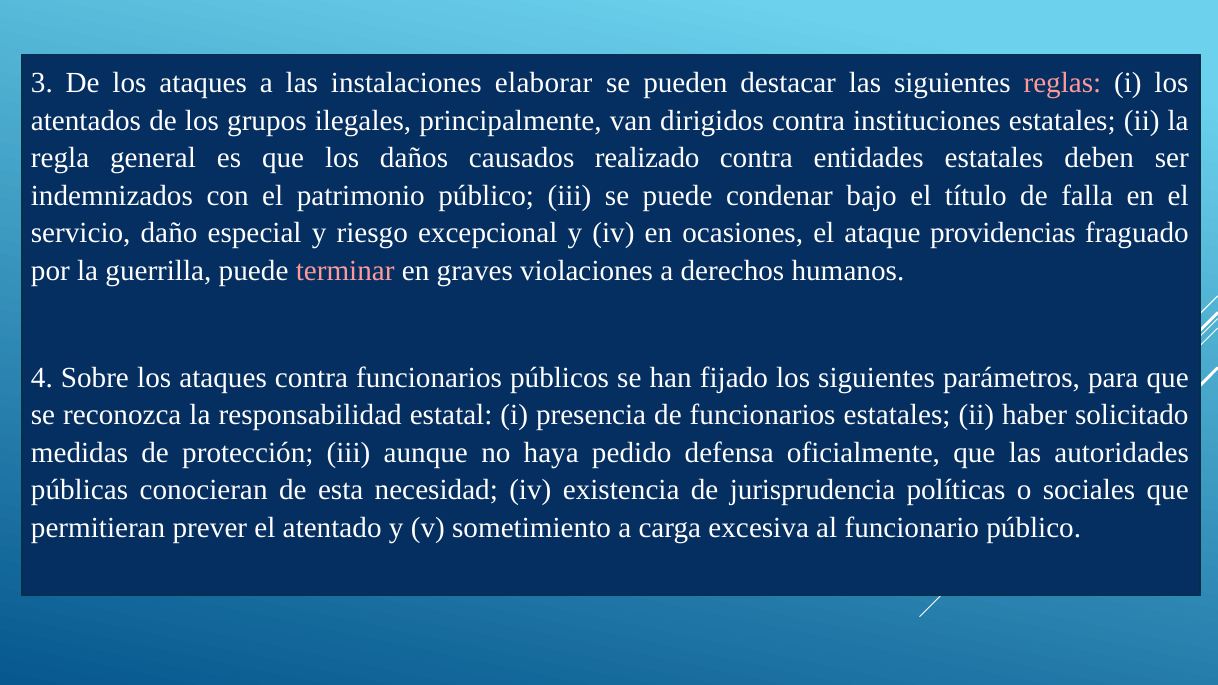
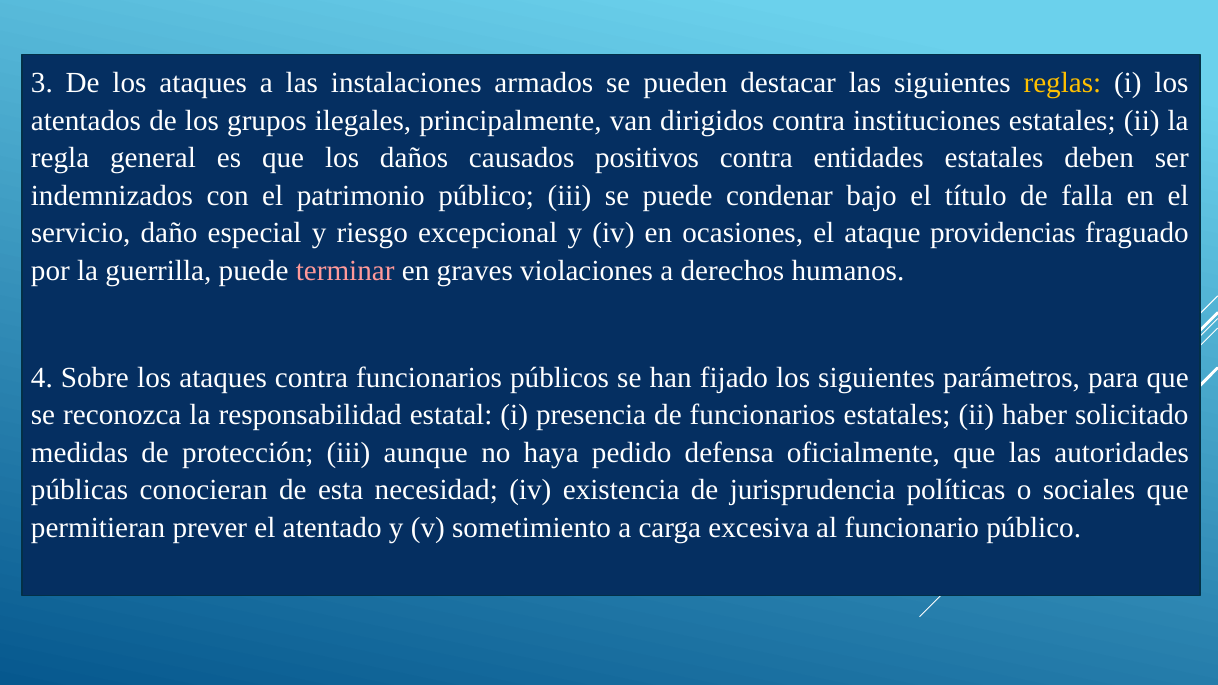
elaborar: elaborar -> armados
reglas colour: pink -> yellow
realizado: realizado -> positivos
